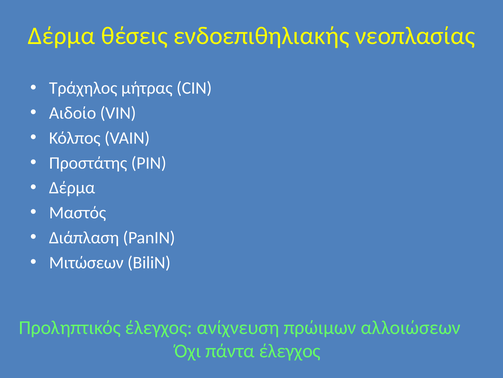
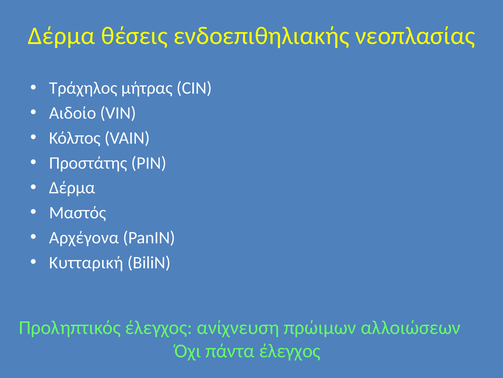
Διάπλαση: Διάπλαση -> Αρχέγονα
Μιτώσεων: Μιτώσεων -> Κυτταρική
